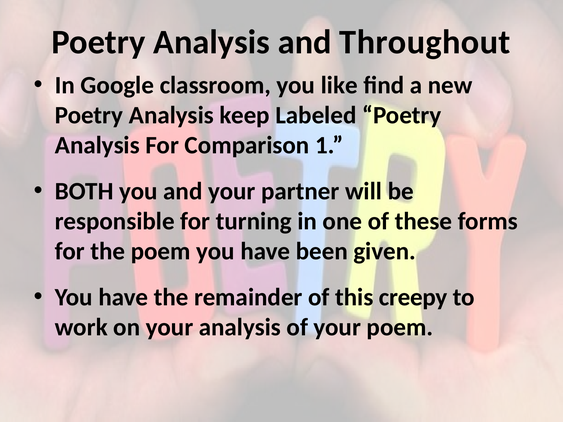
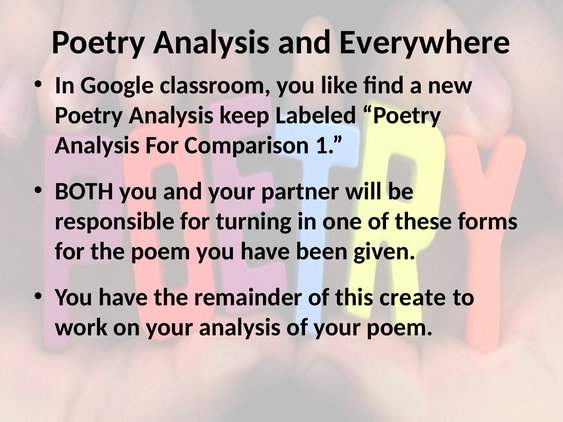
Throughout: Throughout -> Everywhere
creepy: creepy -> create
